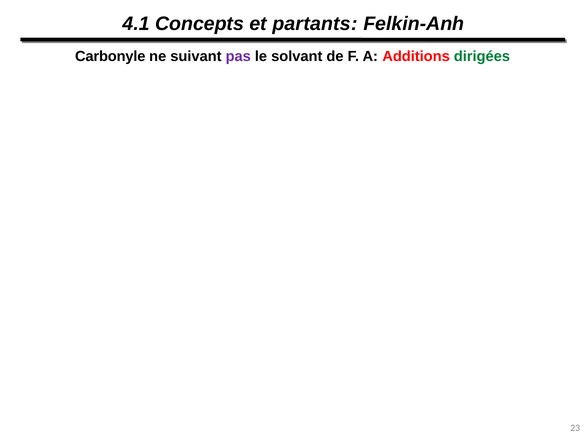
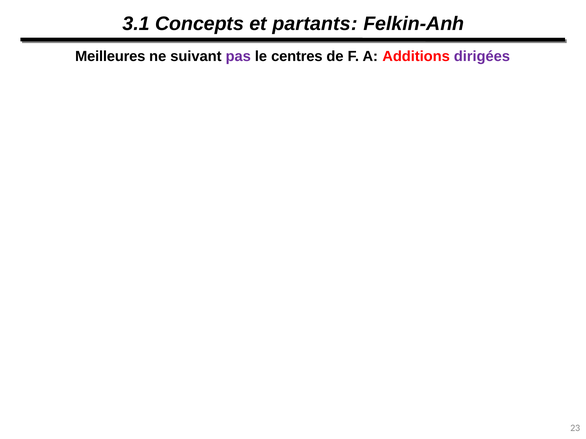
4.1: 4.1 -> 3.1
Carbonyle: Carbonyle -> Meilleures
solvant: solvant -> centres
dirigées colour: green -> purple
